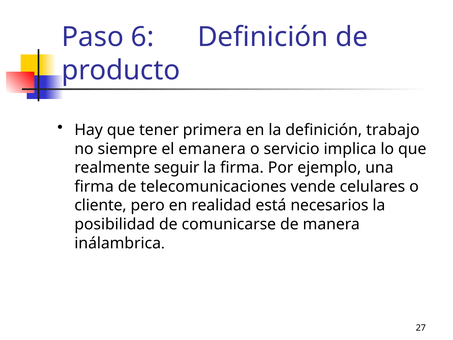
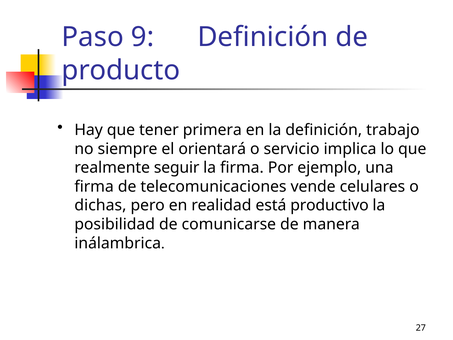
6: 6 -> 9
emanera: emanera -> orientará
cliente: cliente -> dichas
necesarios: necesarios -> productivo
